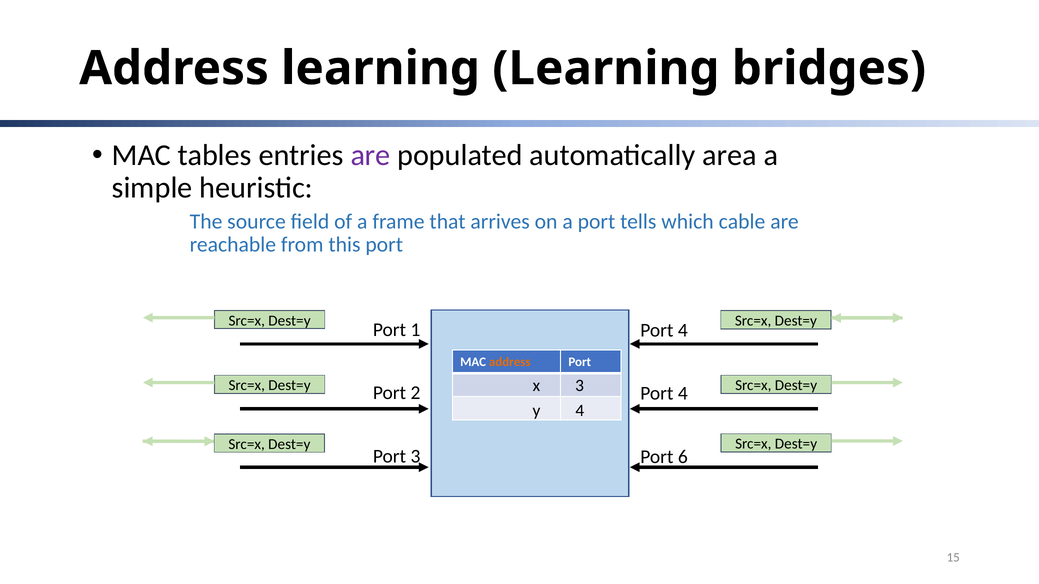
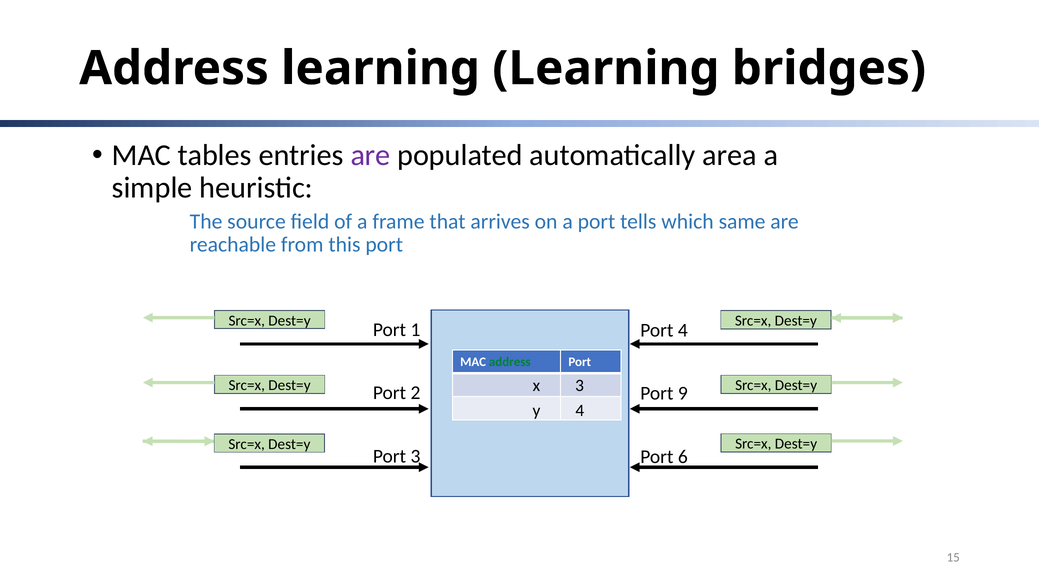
cable: cable -> same
address at (510, 362) colour: orange -> green
4 at (683, 394): 4 -> 9
